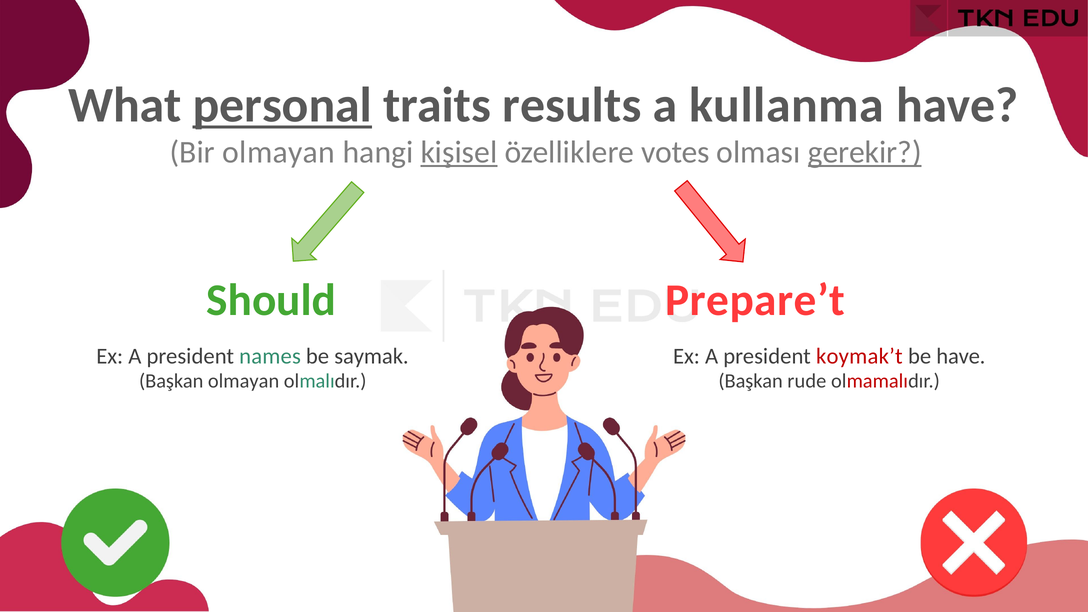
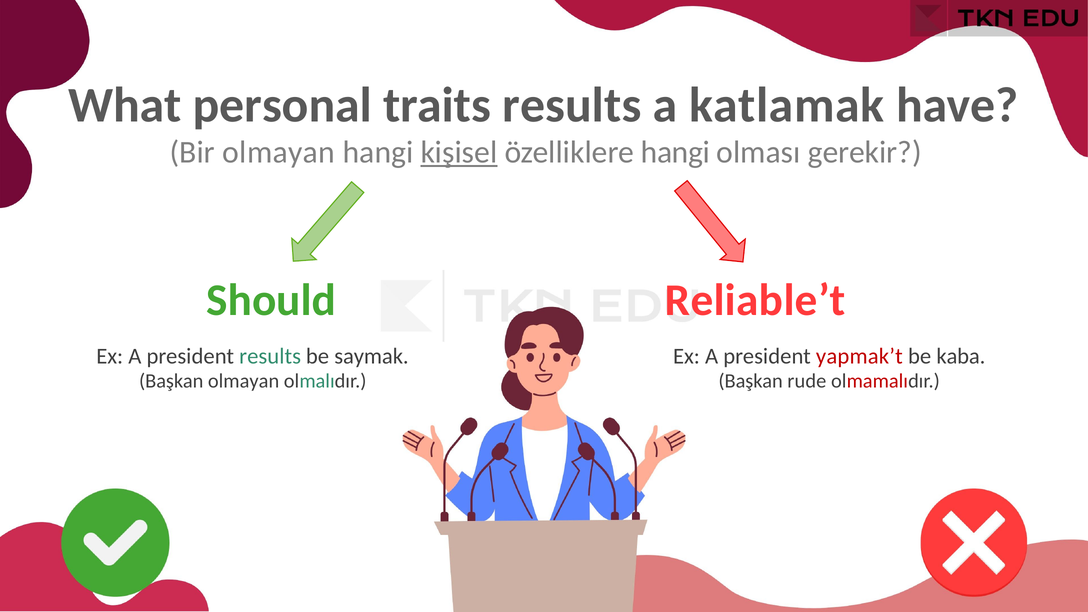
personal underline: present -> none
kullanma: kullanma -> katlamak
özelliklere votes: votes -> hangi
gerekir underline: present -> none
Prepare’t: Prepare’t -> Reliable’t
president names: names -> results
koymak’t: koymak’t -> yapmak’t
be have: have -> kaba
